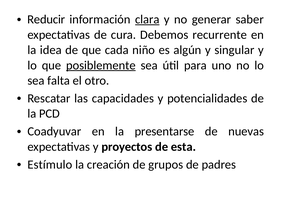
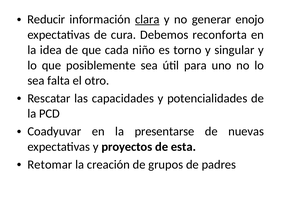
saber: saber -> enojo
recurrente: recurrente -> reconforta
algún: algún -> torno
posiblemente underline: present -> none
Estímulo: Estímulo -> Retomar
